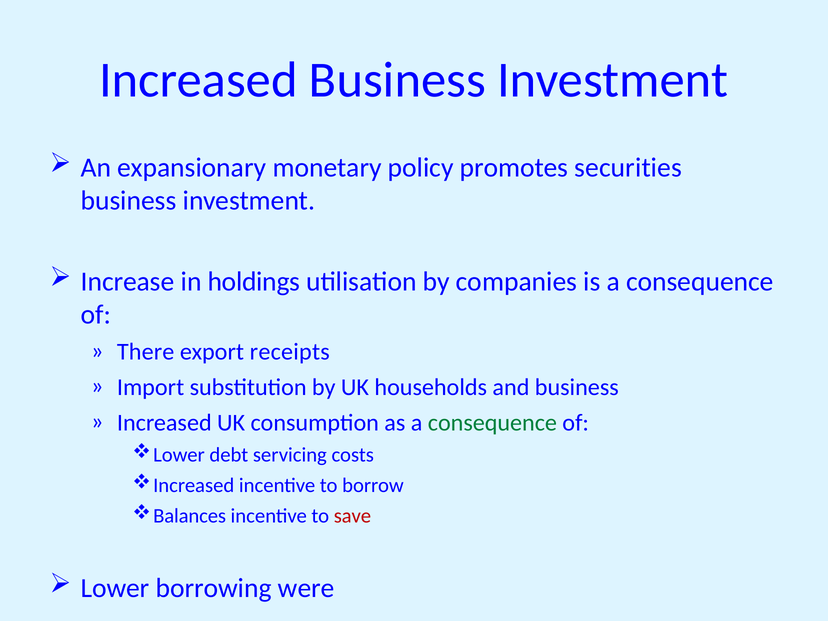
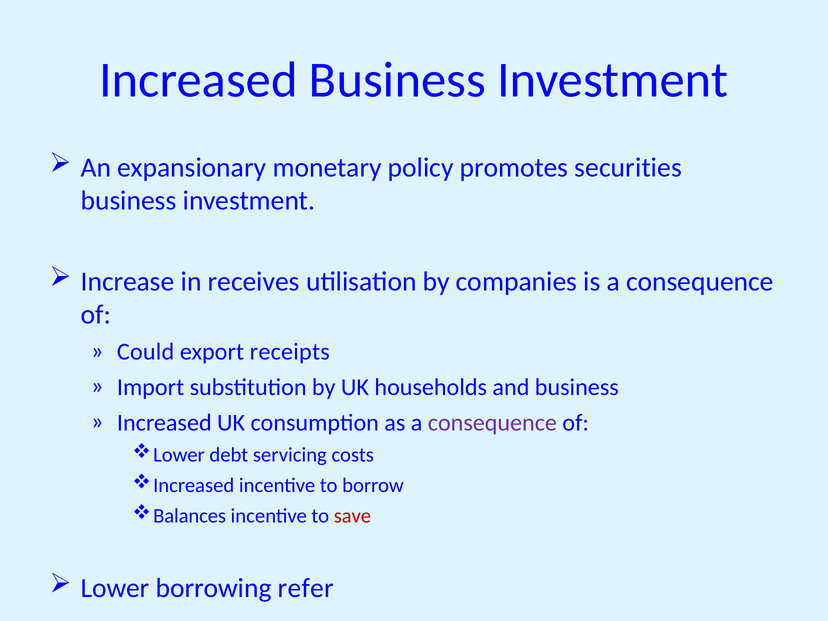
holdings: holdings -> receives
There: There -> Could
consequence at (492, 423) colour: green -> purple
were: were -> refer
